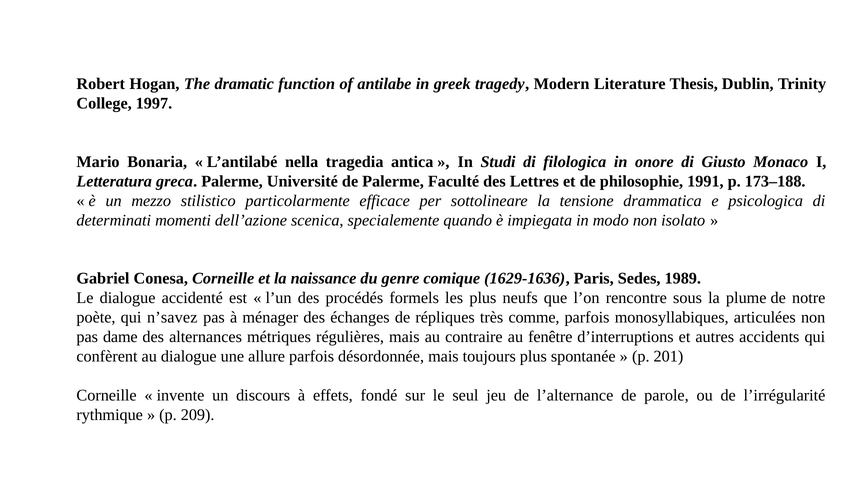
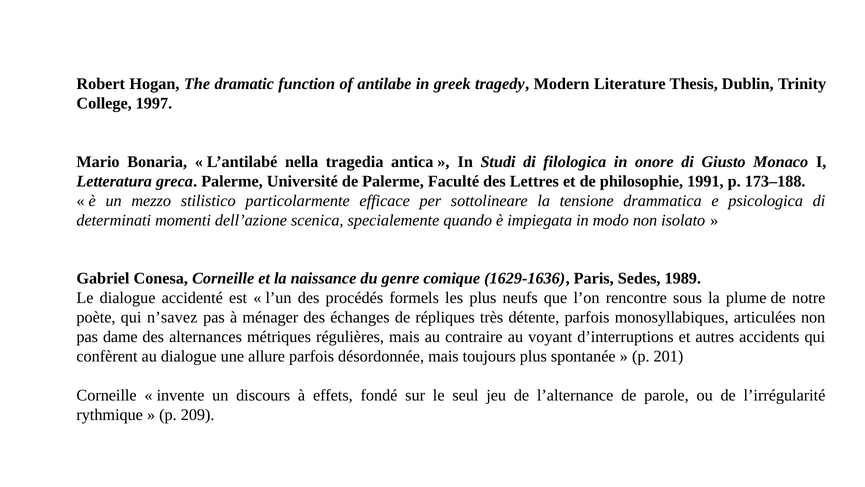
comme: comme -> détente
fenêtre: fenêtre -> voyant
